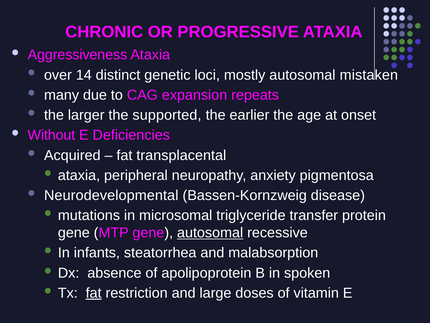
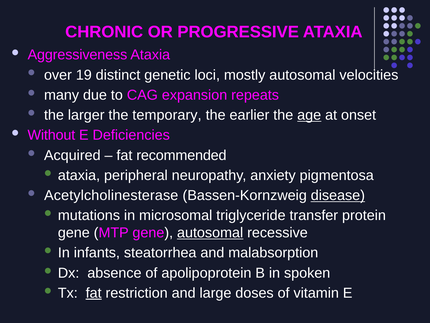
14: 14 -> 19
mistaken: mistaken -> velocities
supported: supported -> temporary
age underline: none -> present
transplacental: transplacental -> recommended
Neurodevelopmental: Neurodevelopmental -> Acetylcholinesterase
disease underline: none -> present
